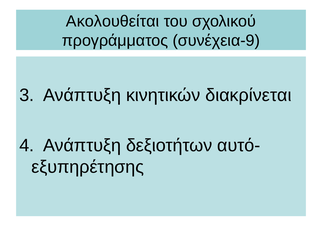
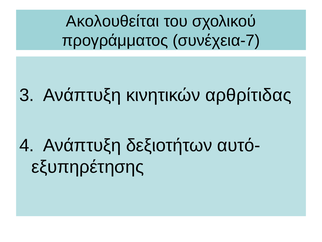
συνέχεια-9: συνέχεια-9 -> συνέχεια-7
διακρίνεται: διακρίνεται -> αρθρίτιδας
